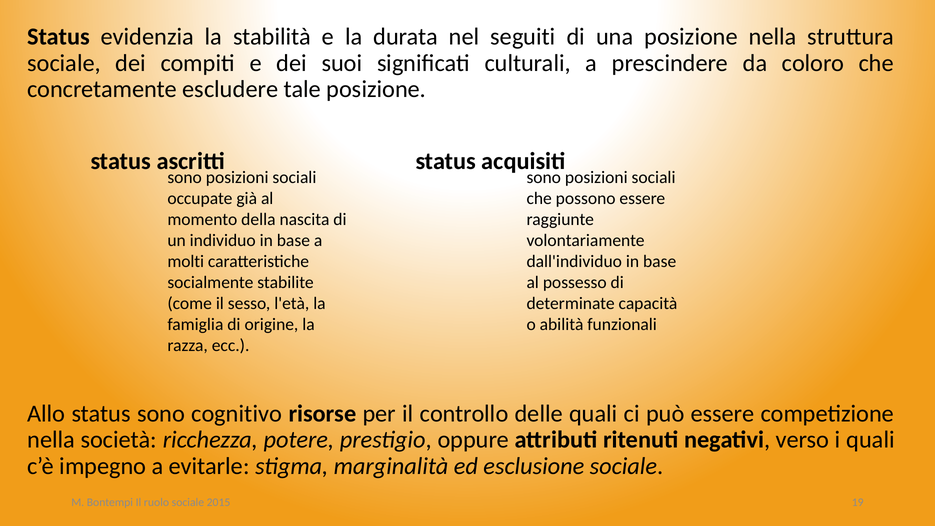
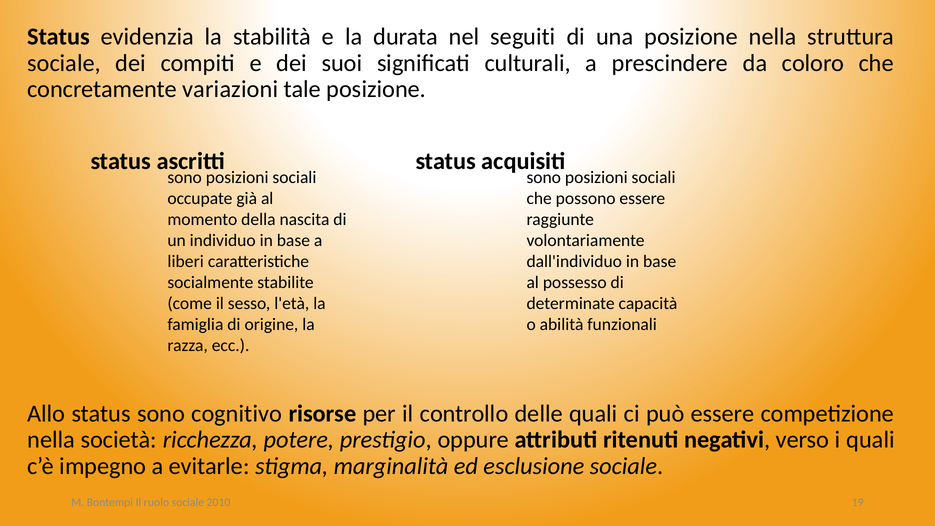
escludere: escludere -> variazioni
molti: molti -> liberi
2015: 2015 -> 2010
